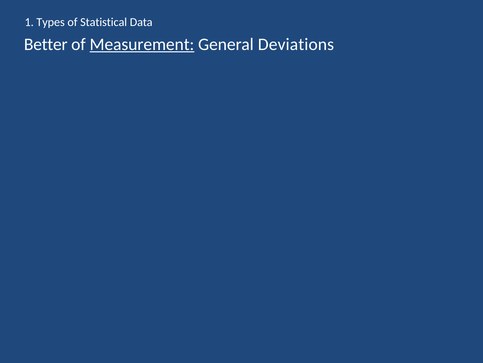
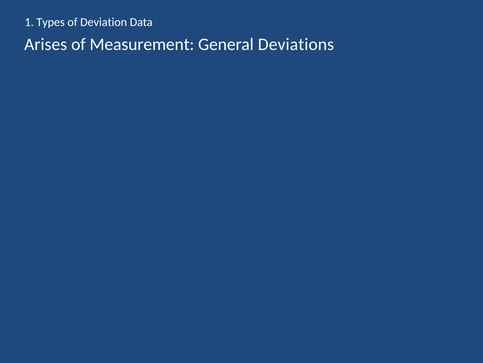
Statistical: Statistical -> Deviation
Better: Better -> Arises
Measurement underline: present -> none
